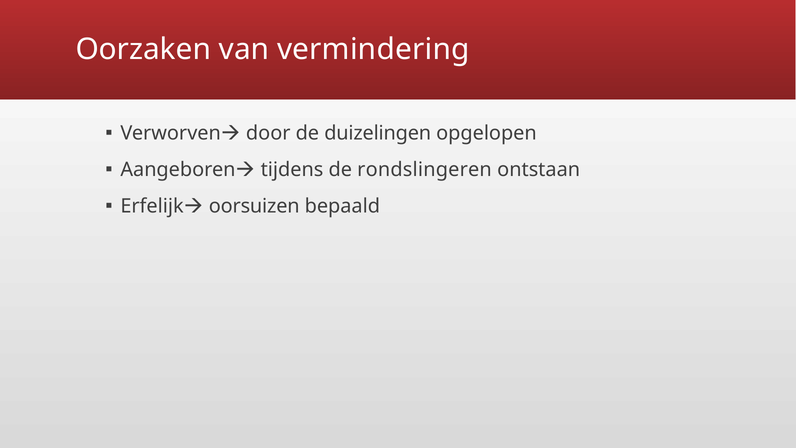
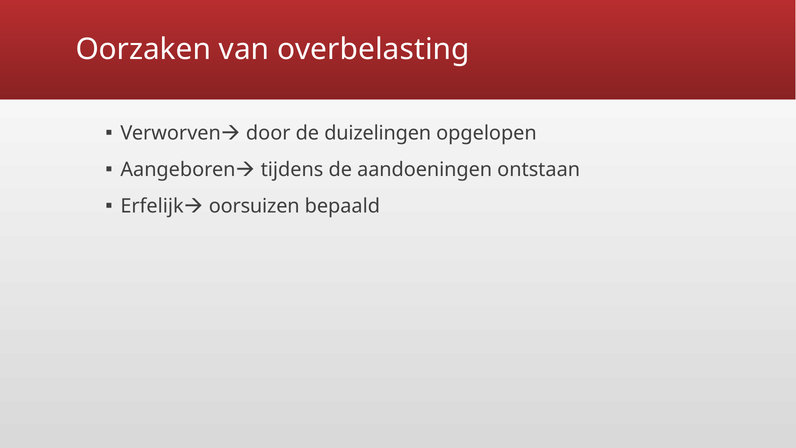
vermindering: vermindering -> overbelasting
rondslingeren: rondslingeren -> aandoeningen
